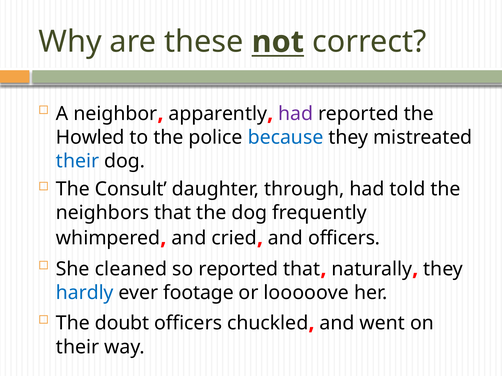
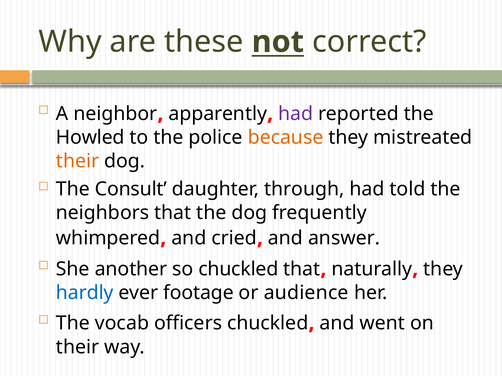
because colour: blue -> orange
their at (78, 161) colour: blue -> orange
and officers: officers -> answer
cleaned: cleaned -> another
so reported: reported -> chuckled
looooove: looooove -> audience
doubt: doubt -> vocab
